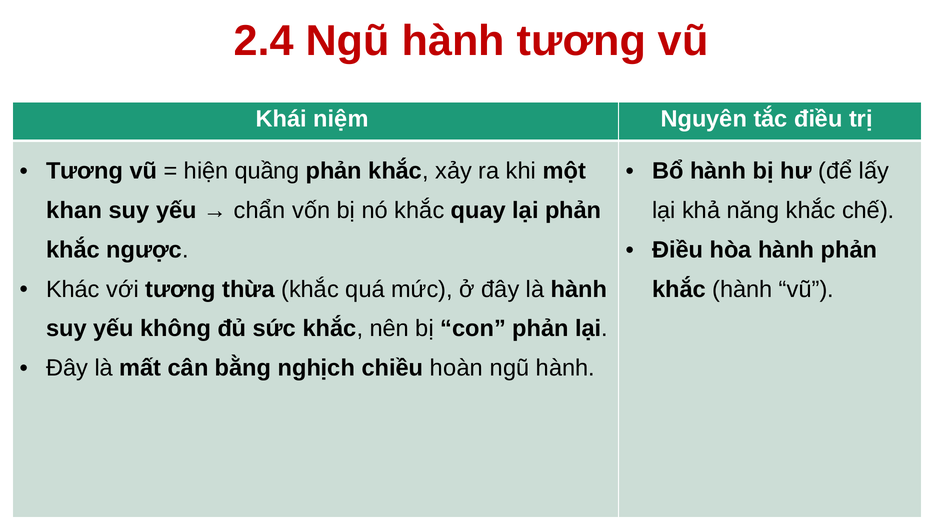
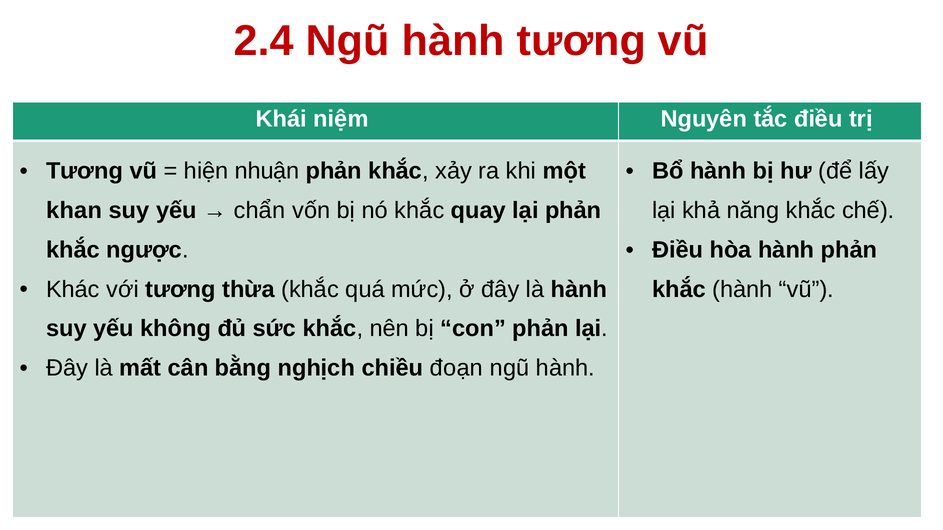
quầng: quầng -> nhuận
hoàn: hoàn -> đoạn
